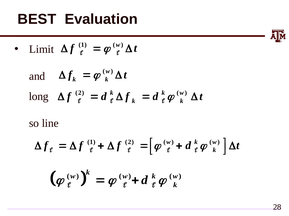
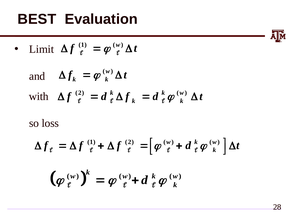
long: long -> with
line: line -> loss
